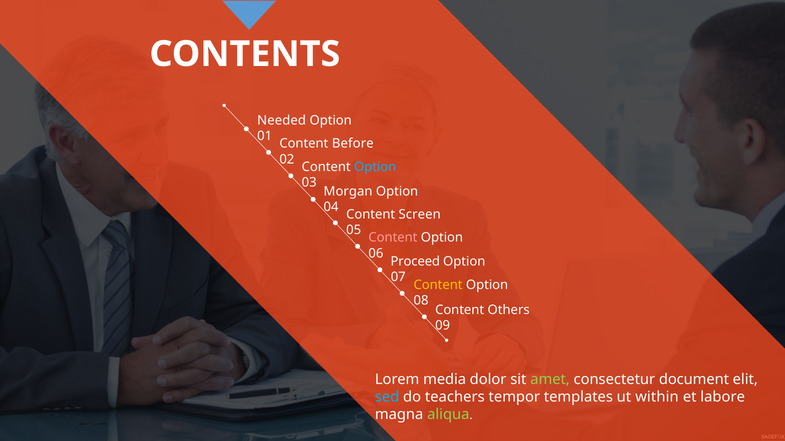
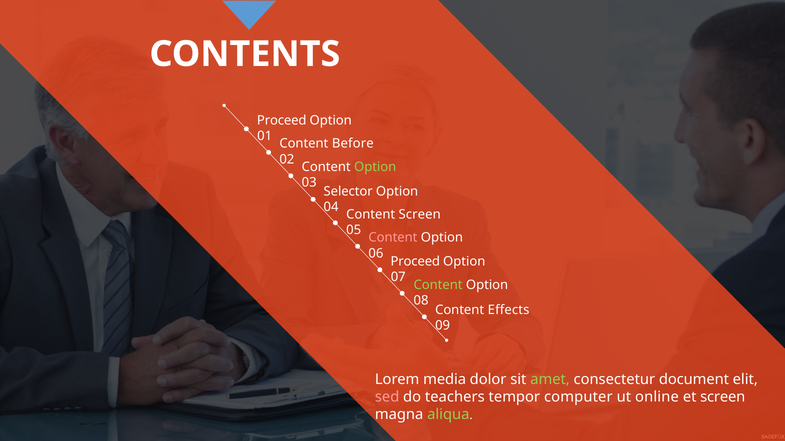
Needed at (282, 121): Needed -> Proceed
Option at (375, 167) colour: light blue -> light green
Morgan: Morgan -> Selector
Content at (438, 285) colour: yellow -> light green
Others: Others -> Effects
sed colour: light blue -> pink
templates: templates -> computer
within: within -> online
et labore: labore -> screen
